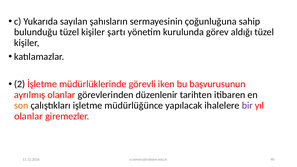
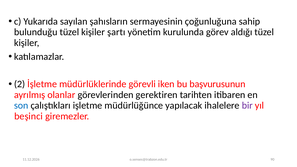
düzenlenir: düzenlenir -> gerektiren
son colour: orange -> blue
olanlar at (29, 116): olanlar -> beşinci
